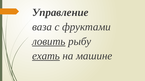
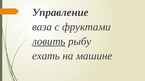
ехать underline: present -> none
